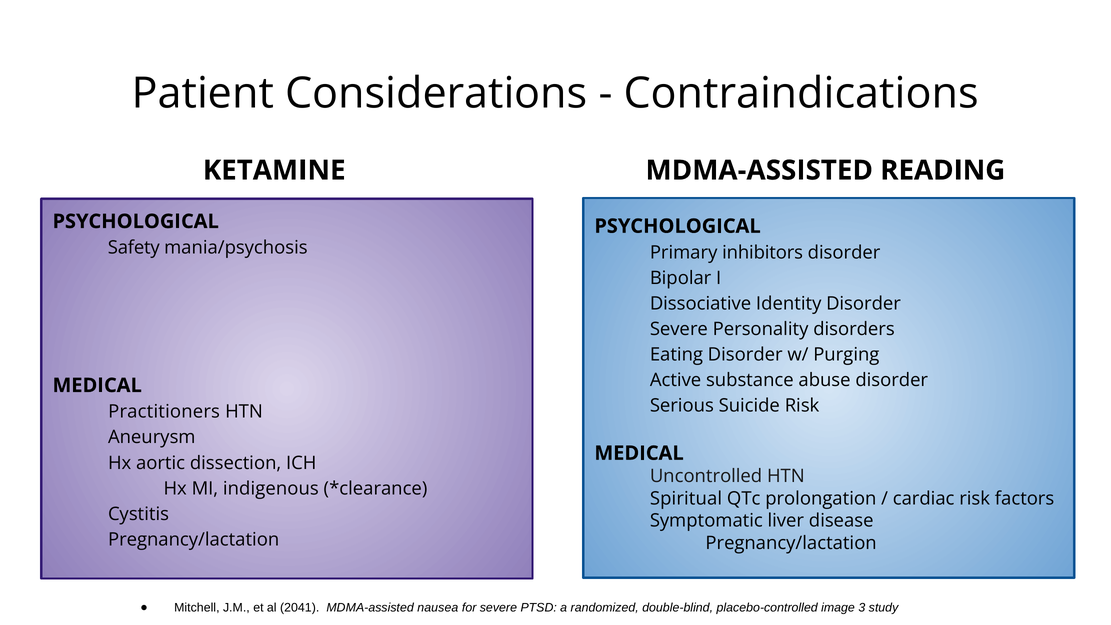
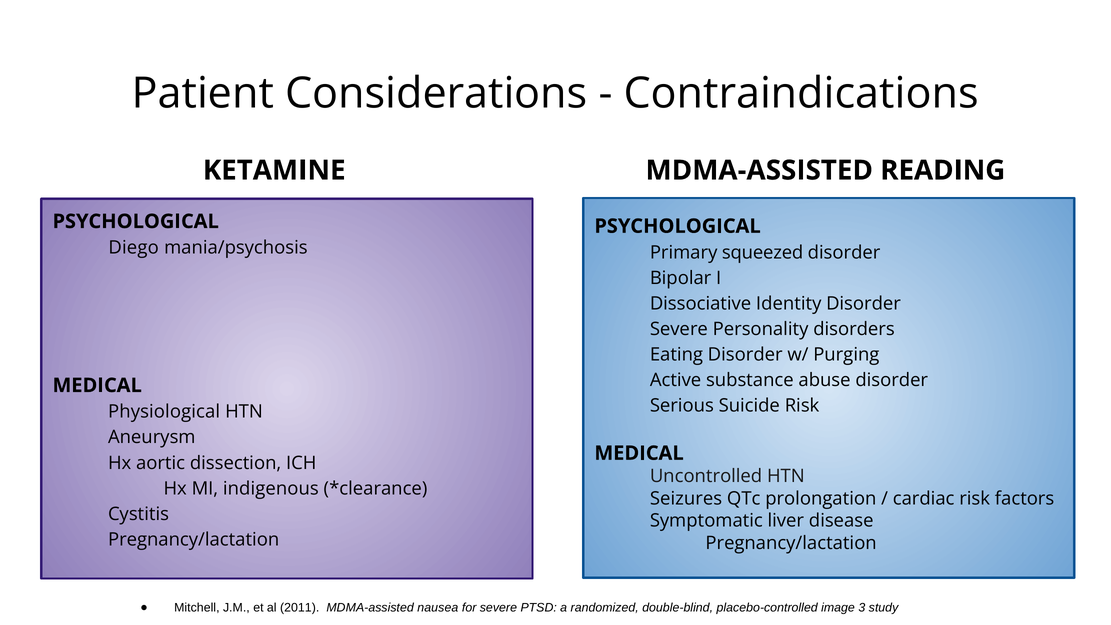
Safety: Safety -> Diego
inhibitors: inhibitors -> squeezed
Practitioners: Practitioners -> Physiological
Spiritual: Spiritual -> Seizures
2041: 2041 -> 2011
